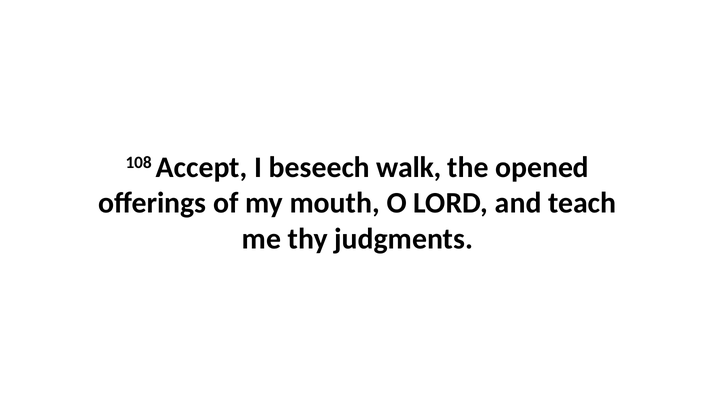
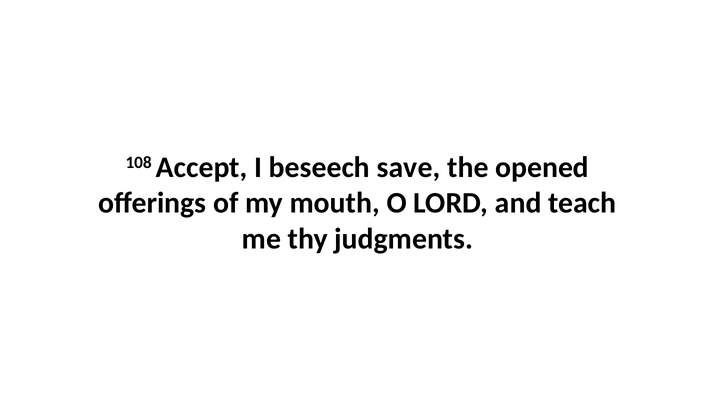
walk: walk -> save
